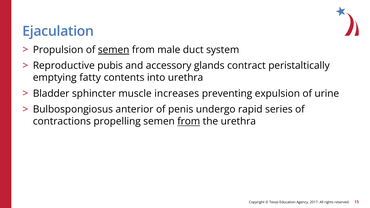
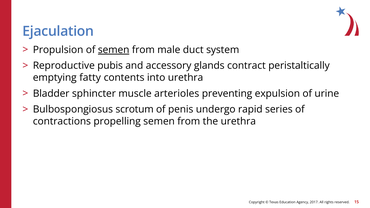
increases: increases -> arterioles
anterior: anterior -> scrotum
from at (189, 121) underline: present -> none
